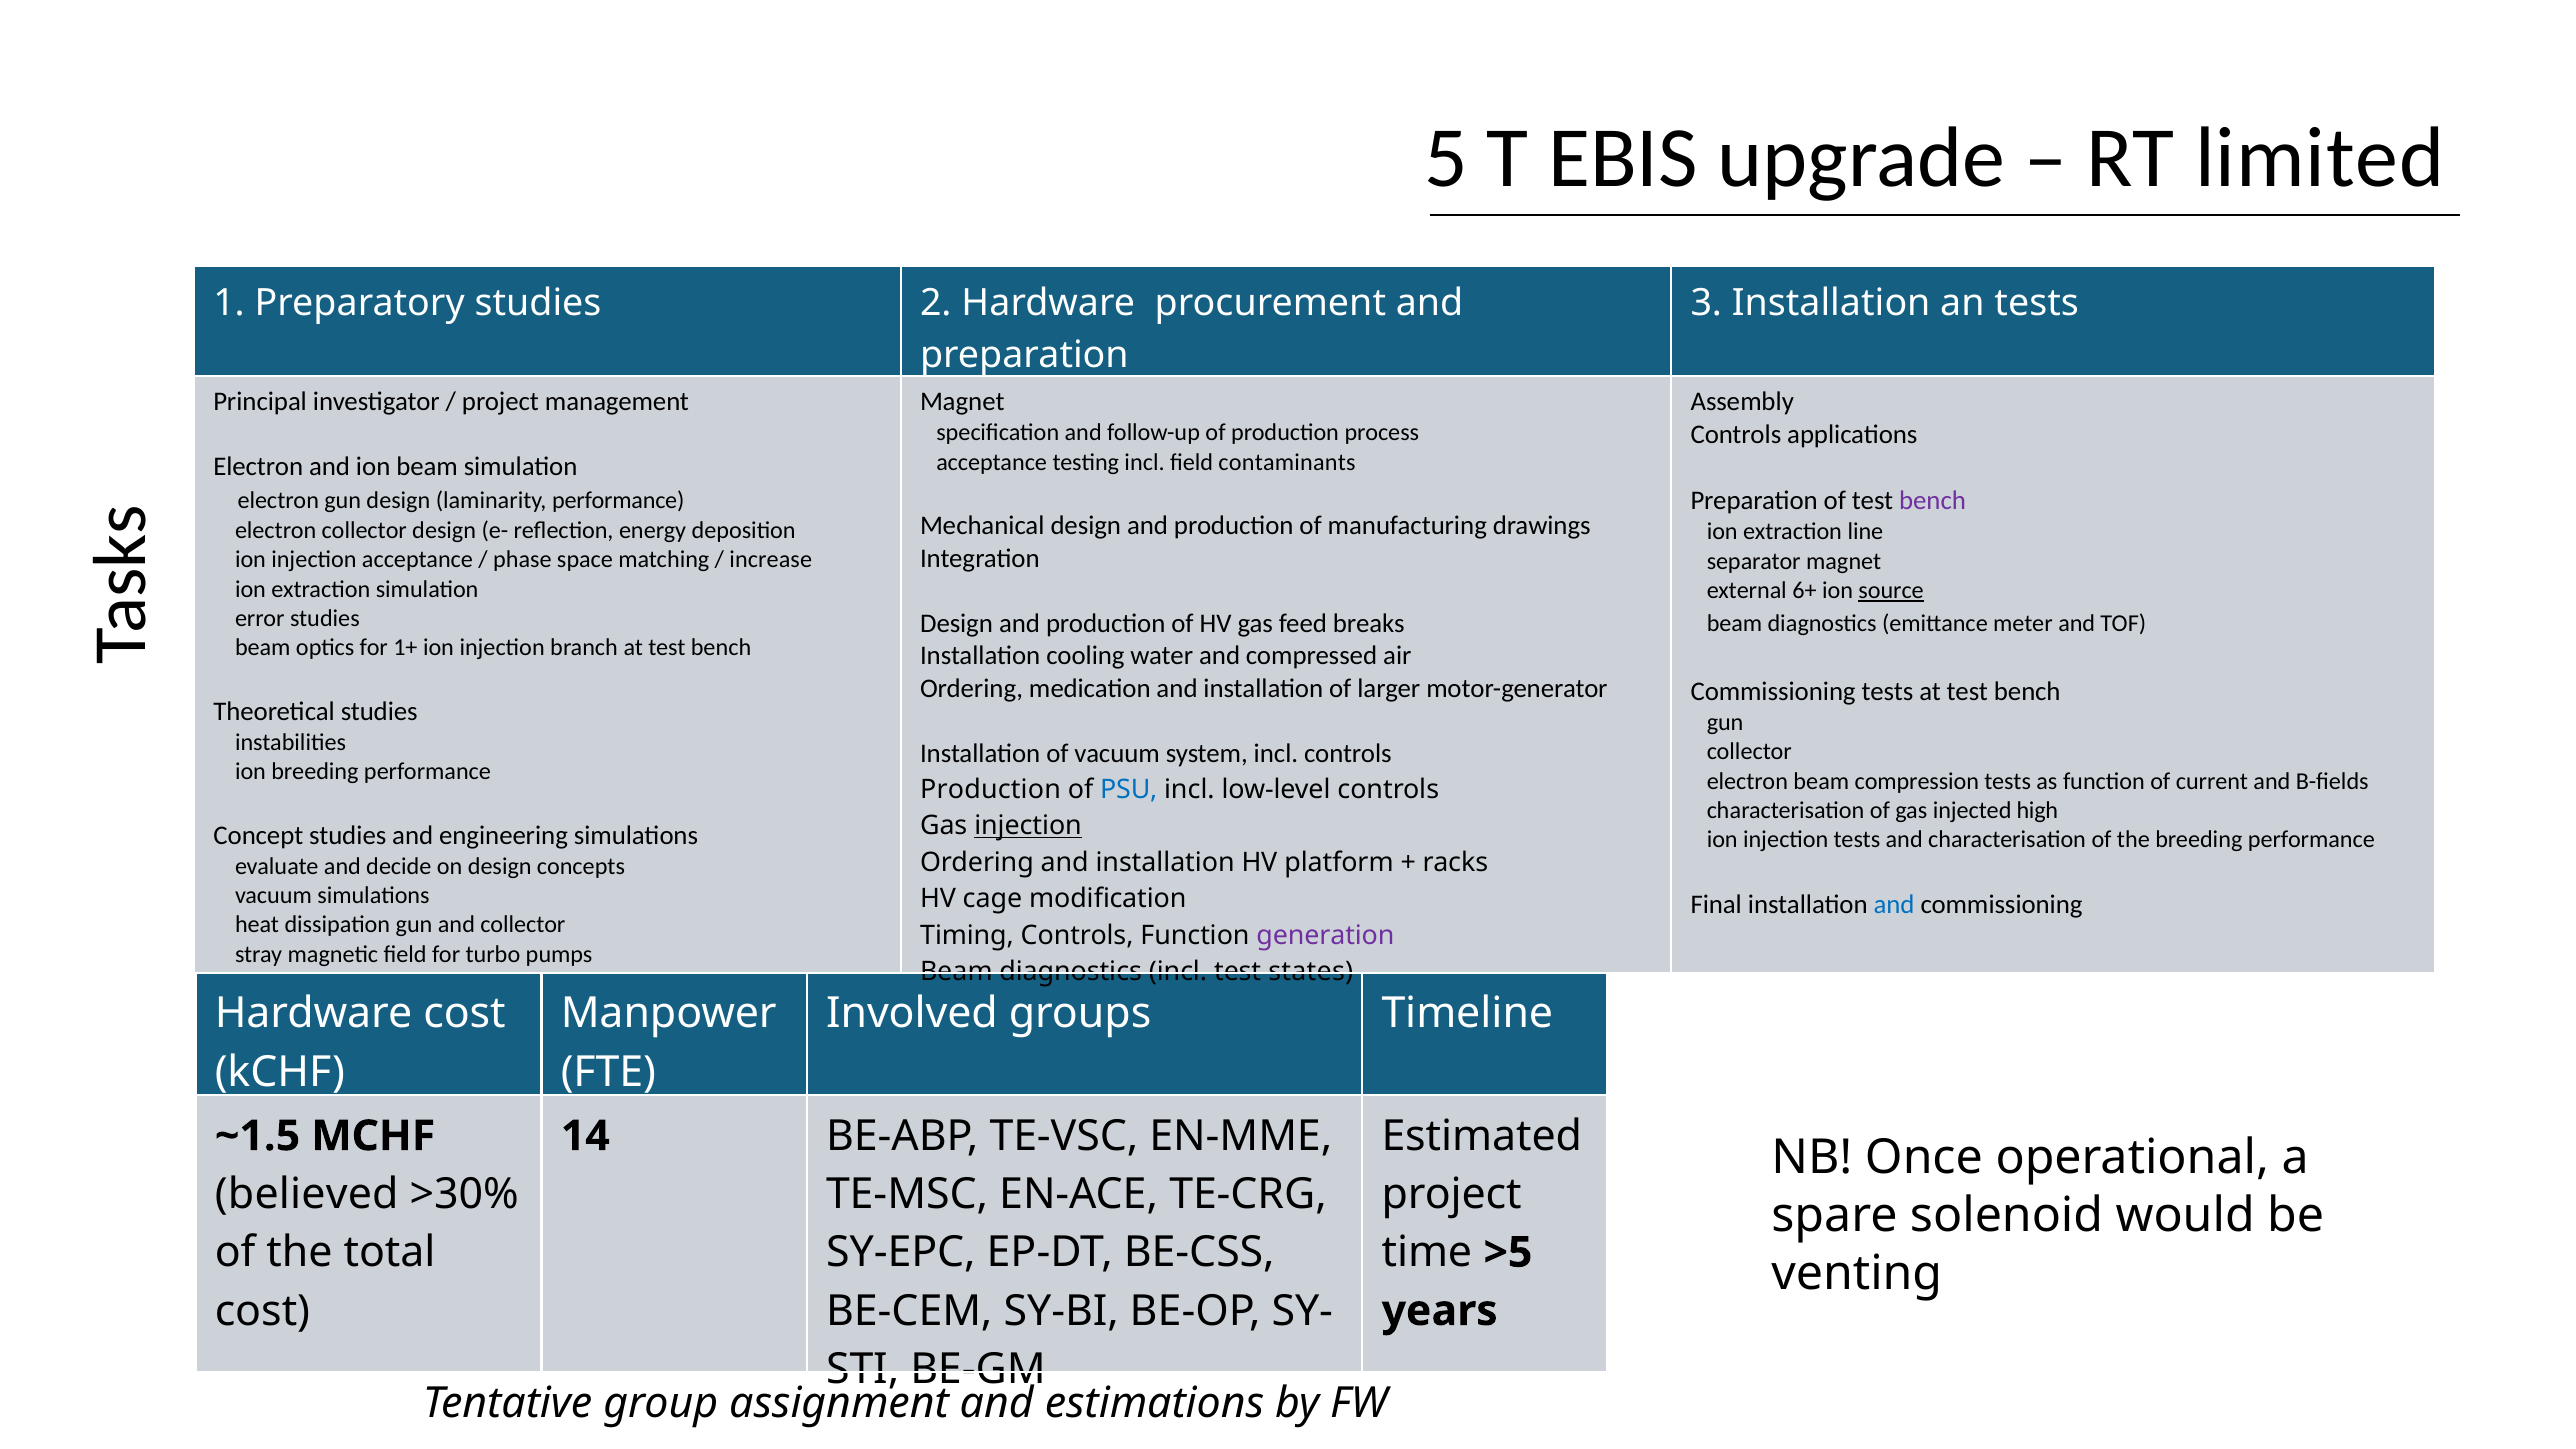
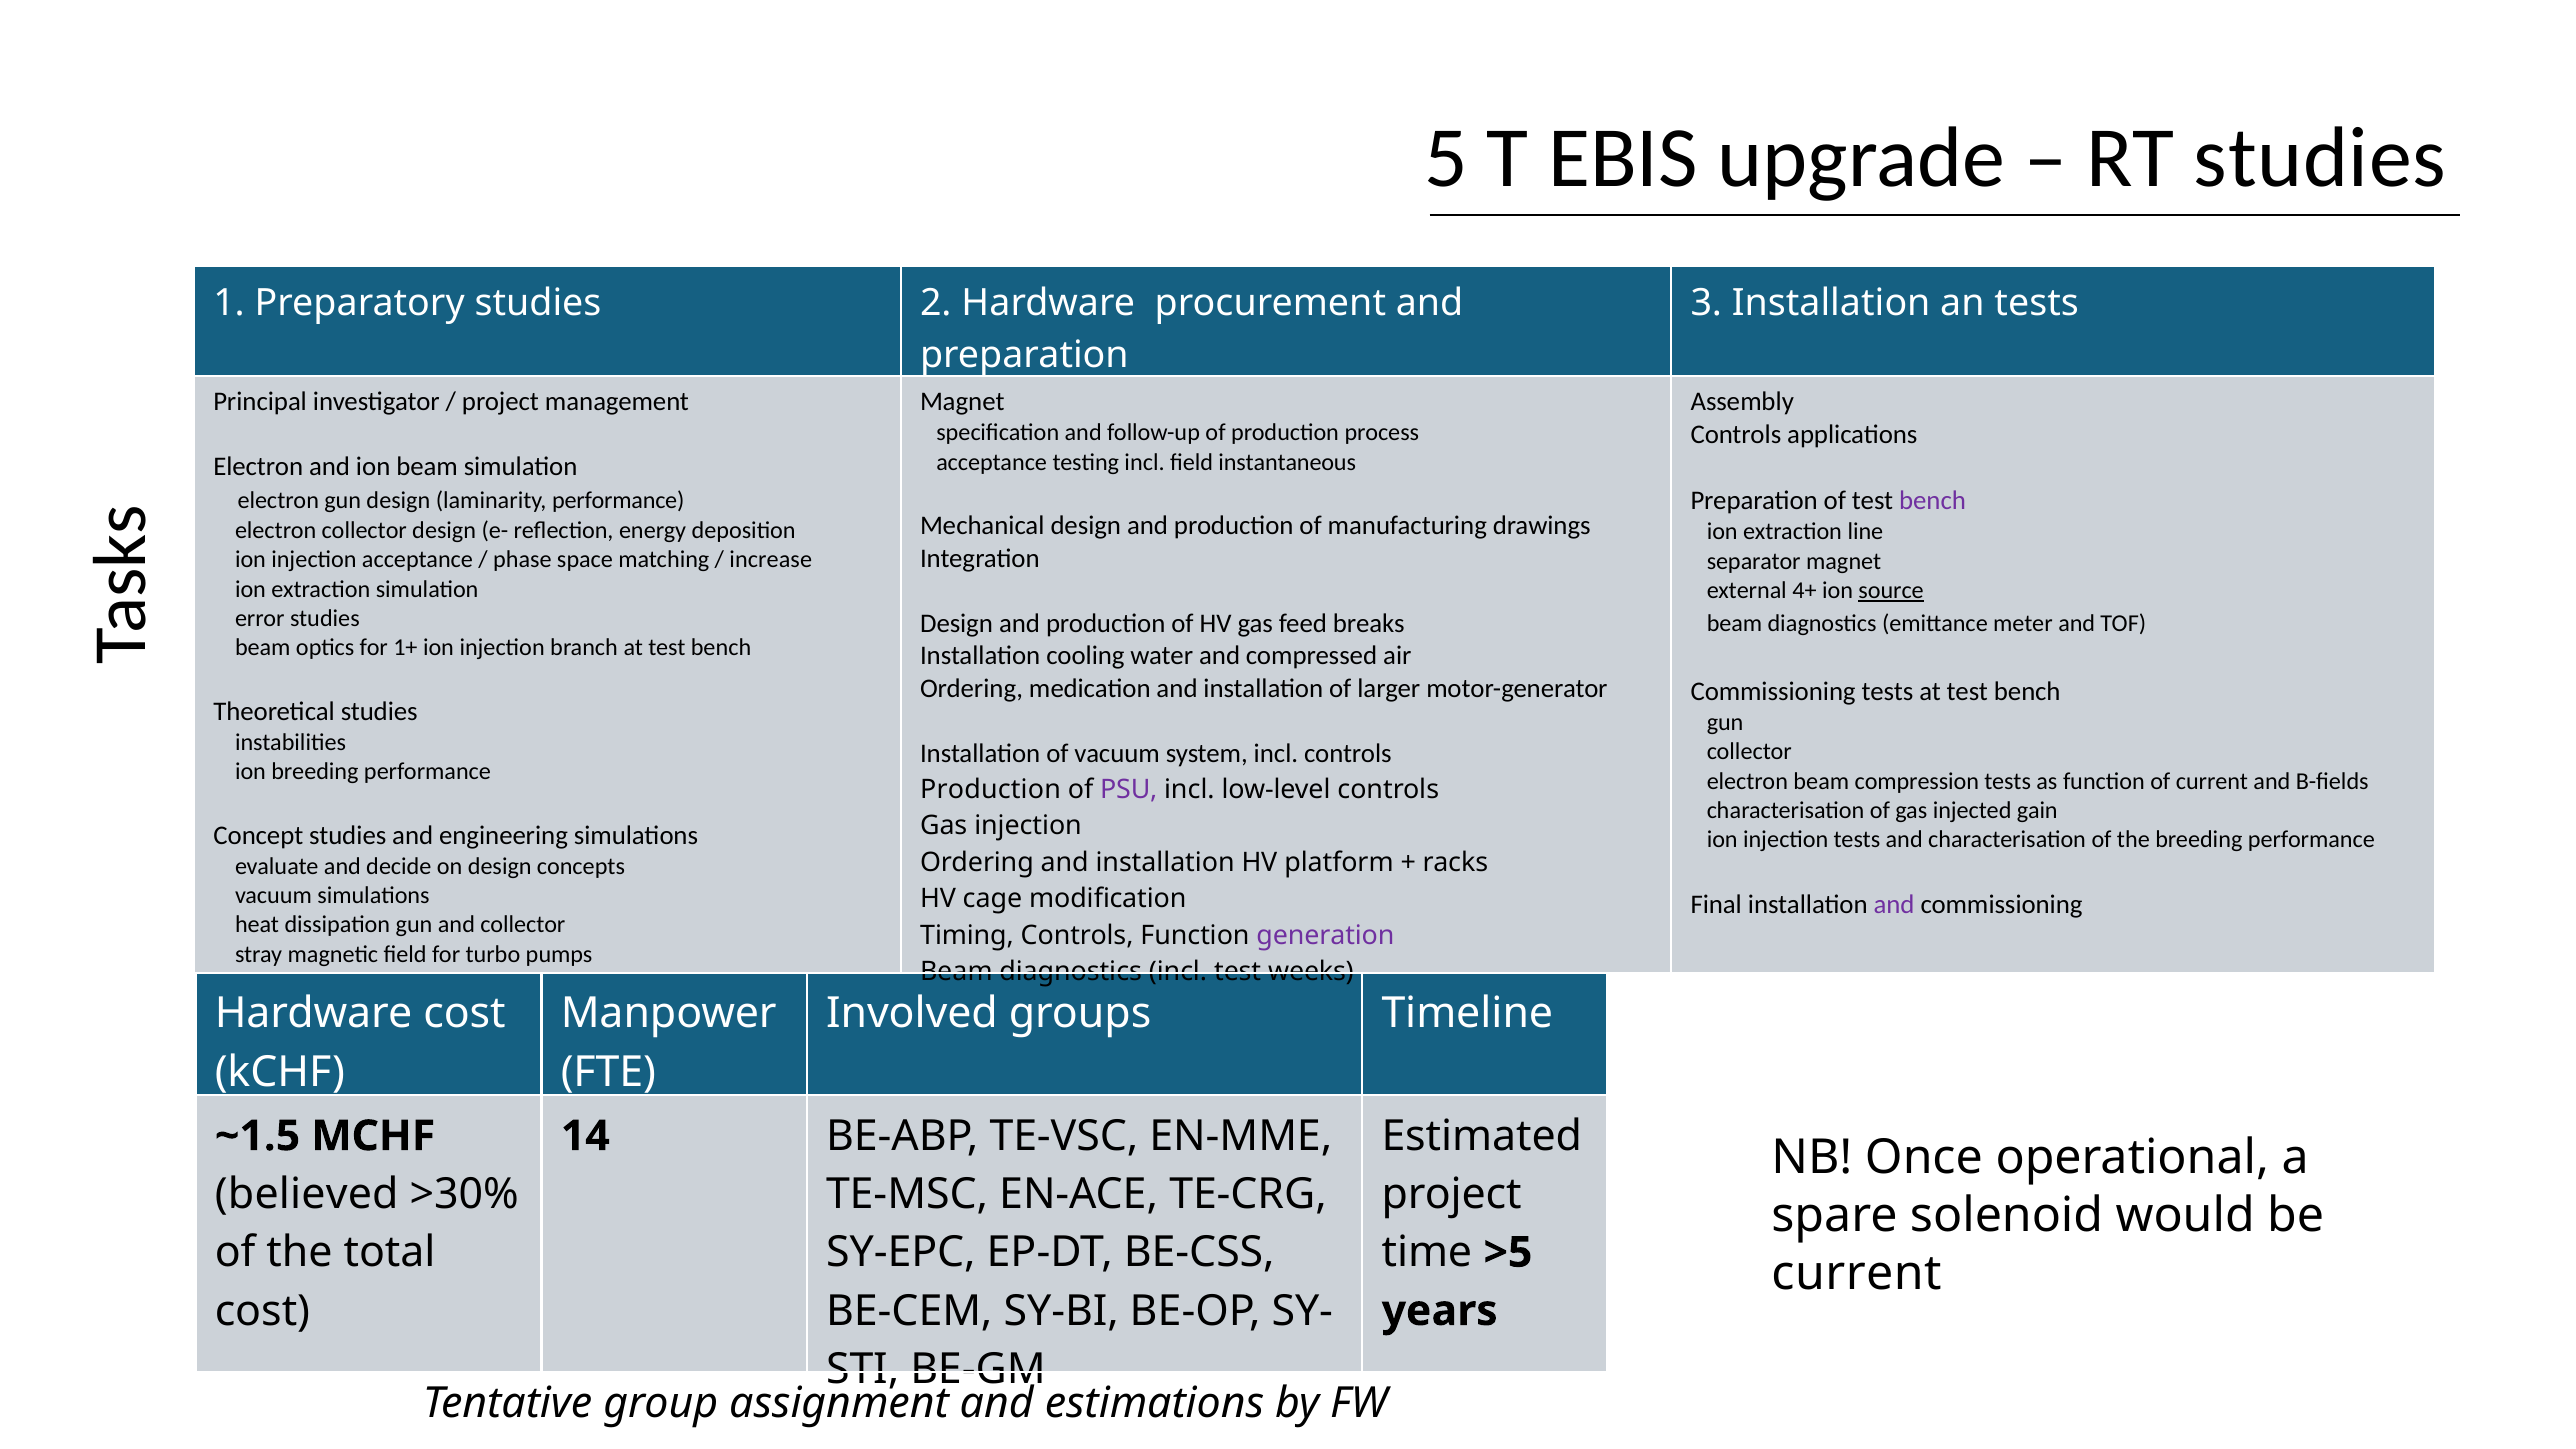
RT limited: limited -> studies
contaminants: contaminants -> instantaneous
6+: 6+ -> 4+
PSU colour: blue -> purple
high: high -> gain
injection at (1028, 826) underline: present -> none
and at (1894, 905) colour: blue -> purple
states: states -> weeks
venting at (1857, 1274): venting -> current
